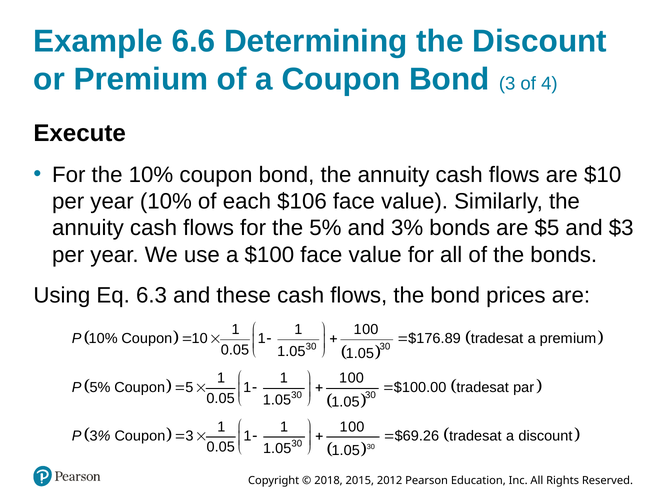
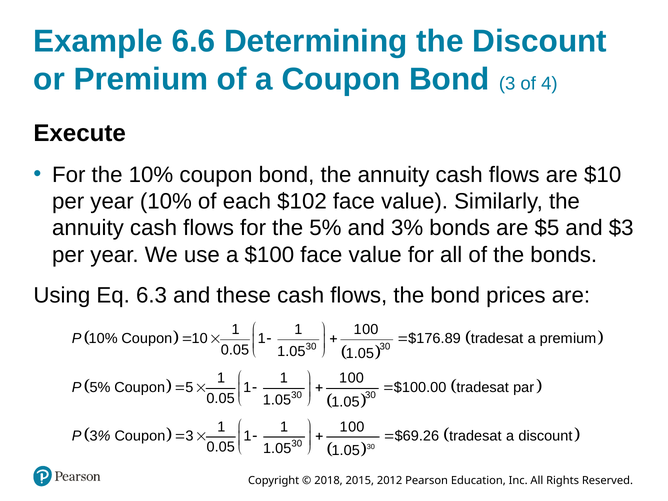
$106: $106 -> $102
